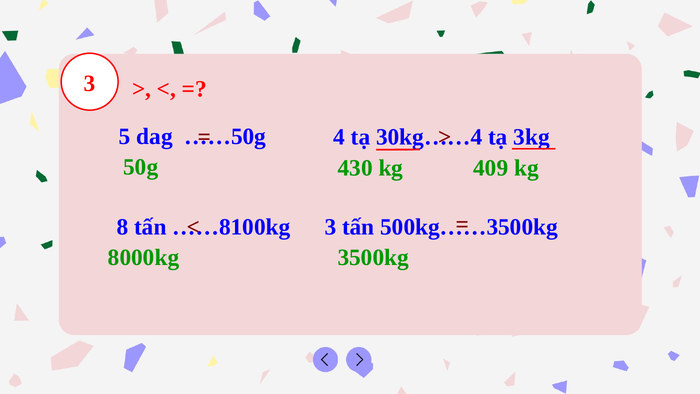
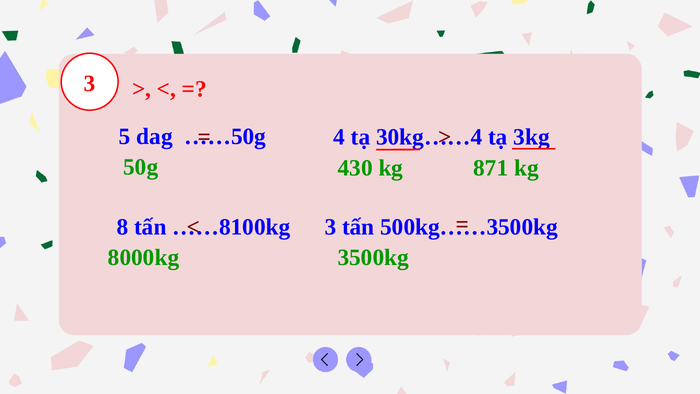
409: 409 -> 871
